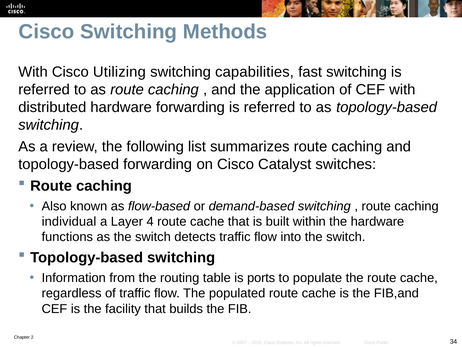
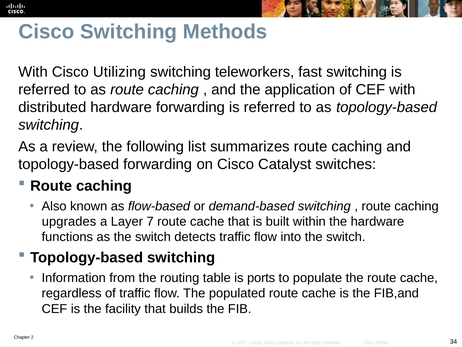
capabilities: capabilities -> teleworkers
individual: individual -> upgrades
4: 4 -> 7
